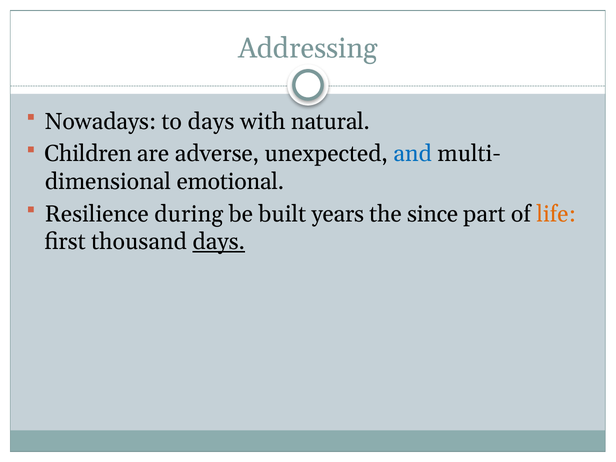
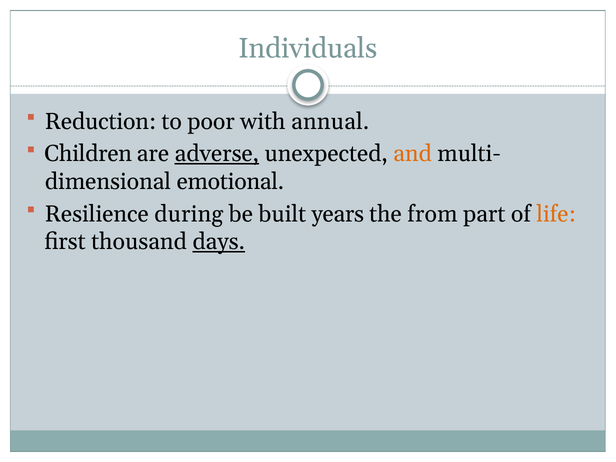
Addressing: Addressing -> Individuals
Nowadays: Nowadays -> Reduction
to days: days -> poor
natural: natural -> annual
adverse underline: none -> present
and colour: blue -> orange
since: since -> from
